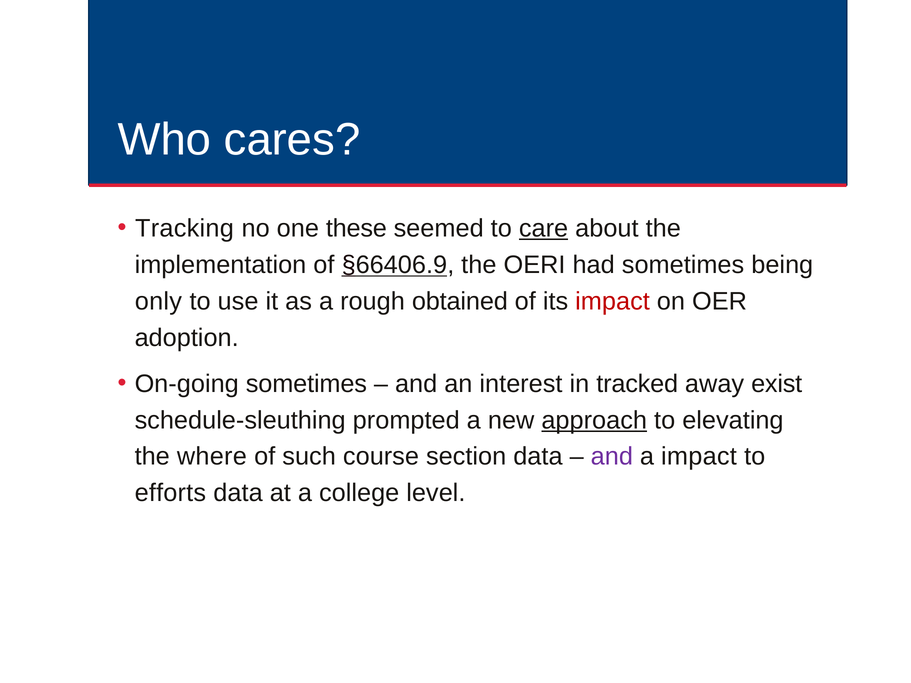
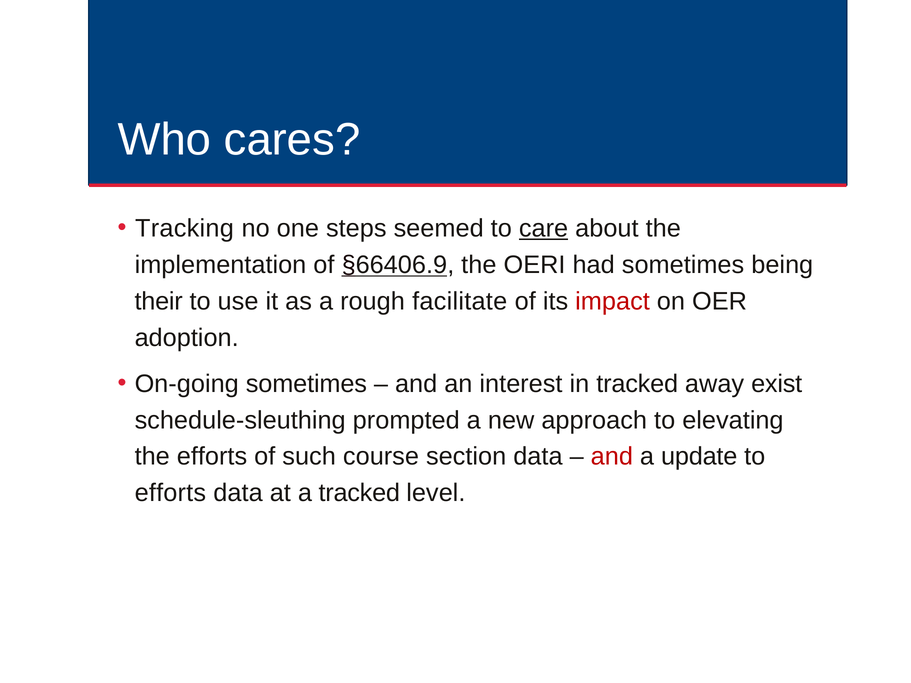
these: these -> steps
only: only -> their
obtained: obtained -> facilitate
approach underline: present -> none
the where: where -> efforts
and at (612, 457) colour: purple -> red
a impact: impact -> update
a college: college -> tracked
